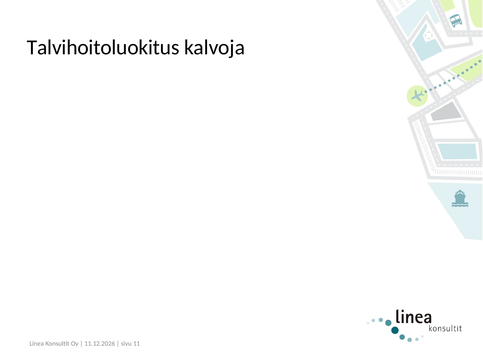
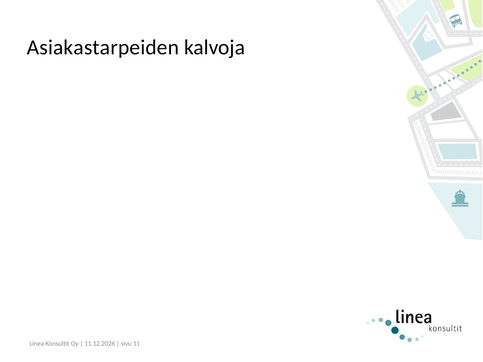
Talvihoitoluokitus: Talvihoitoluokitus -> Asiakastarpeiden
